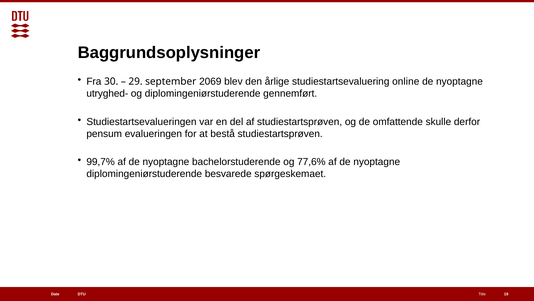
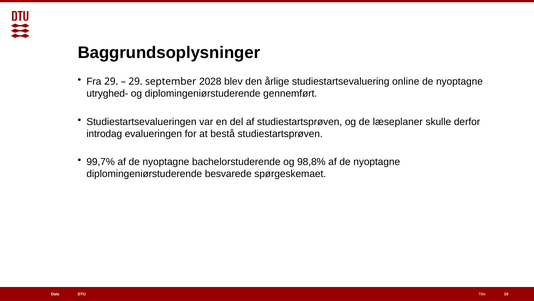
Fra 30: 30 -> 29
2069: 2069 -> 2028
omfattende: omfattende -> læseplaner
pensum: pensum -> introdag
77,6%: 77,6% -> 98,8%
